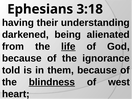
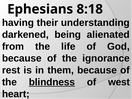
3:18: 3:18 -> 8:18
life underline: present -> none
told: told -> rest
